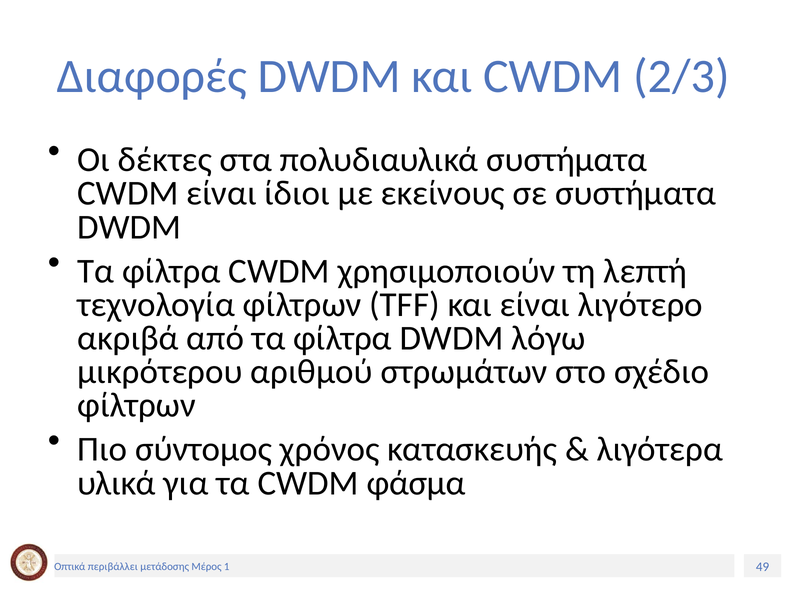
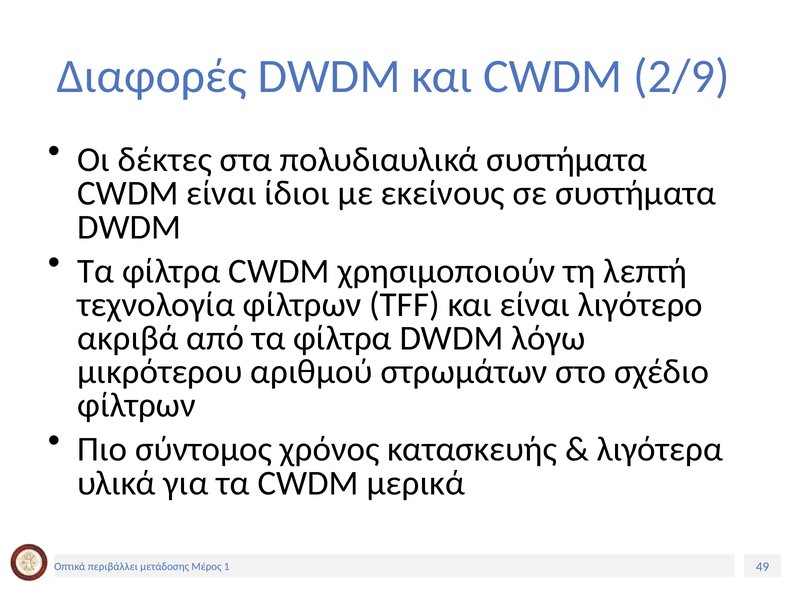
2/3: 2/3 -> 2/9
φάσμα: φάσμα -> μερικά
